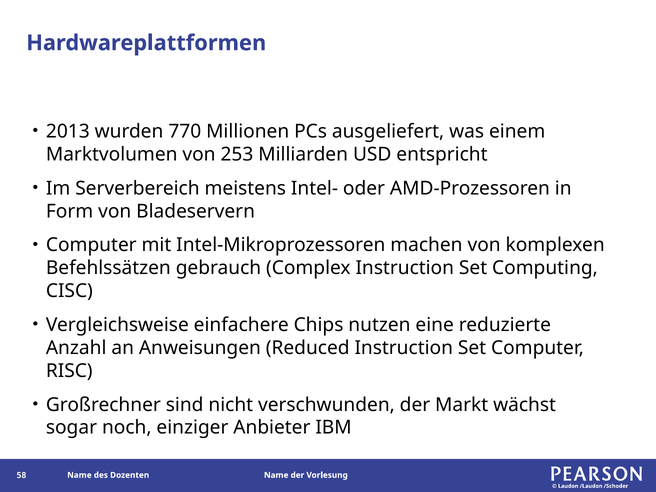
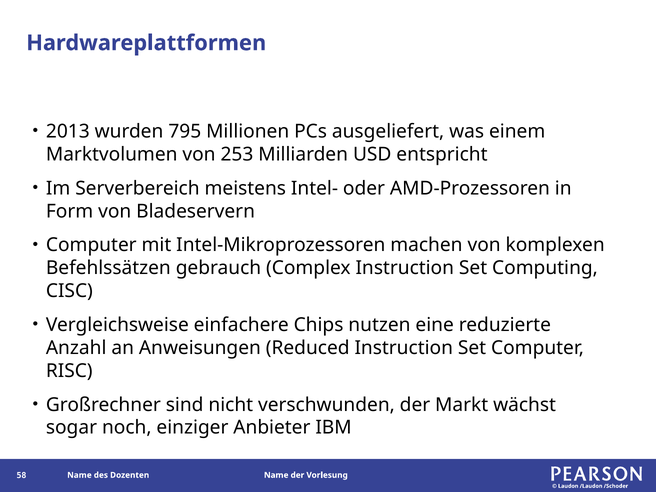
770: 770 -> 795
